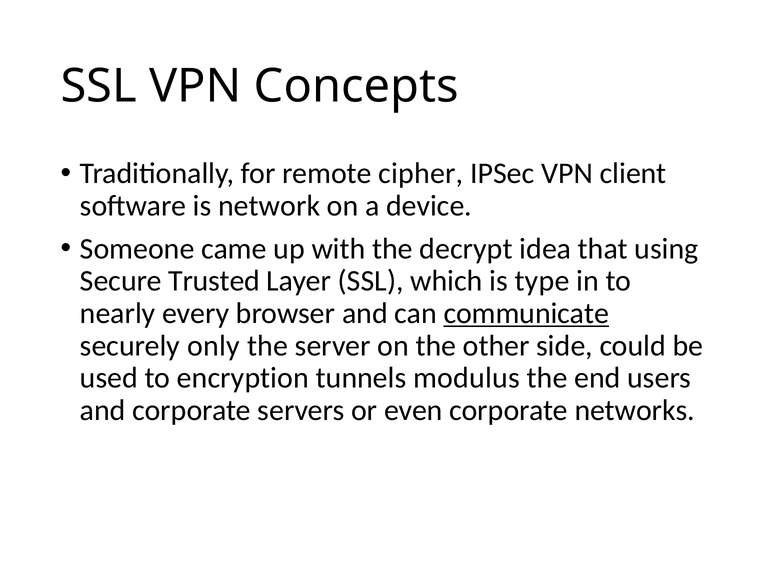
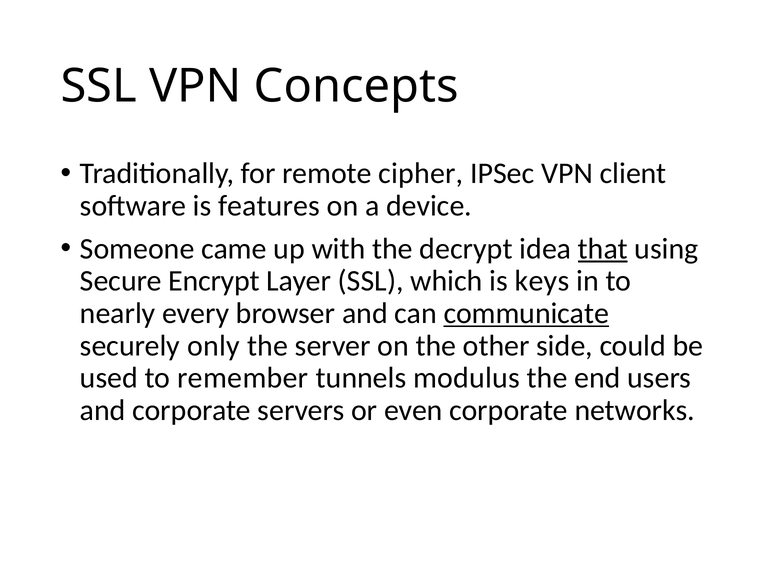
network: network -> features
that underline: none -> present
Trusted: Trusted -> Encrypt
type: type -> keys
encryption: encryption -> remember
